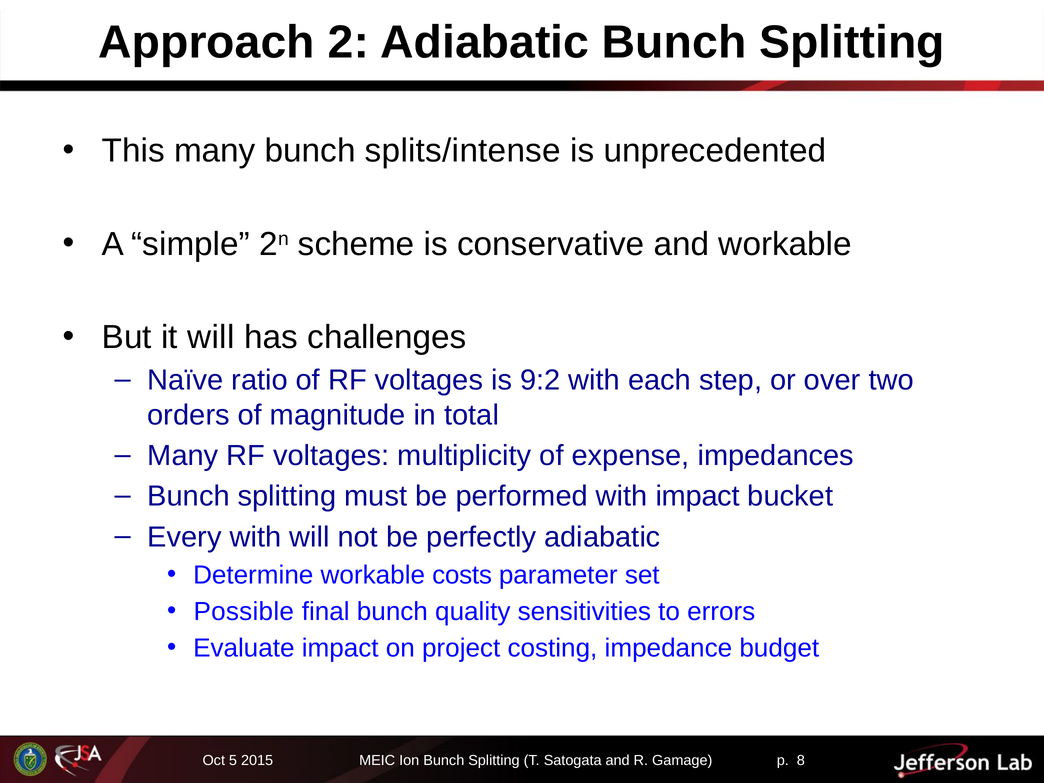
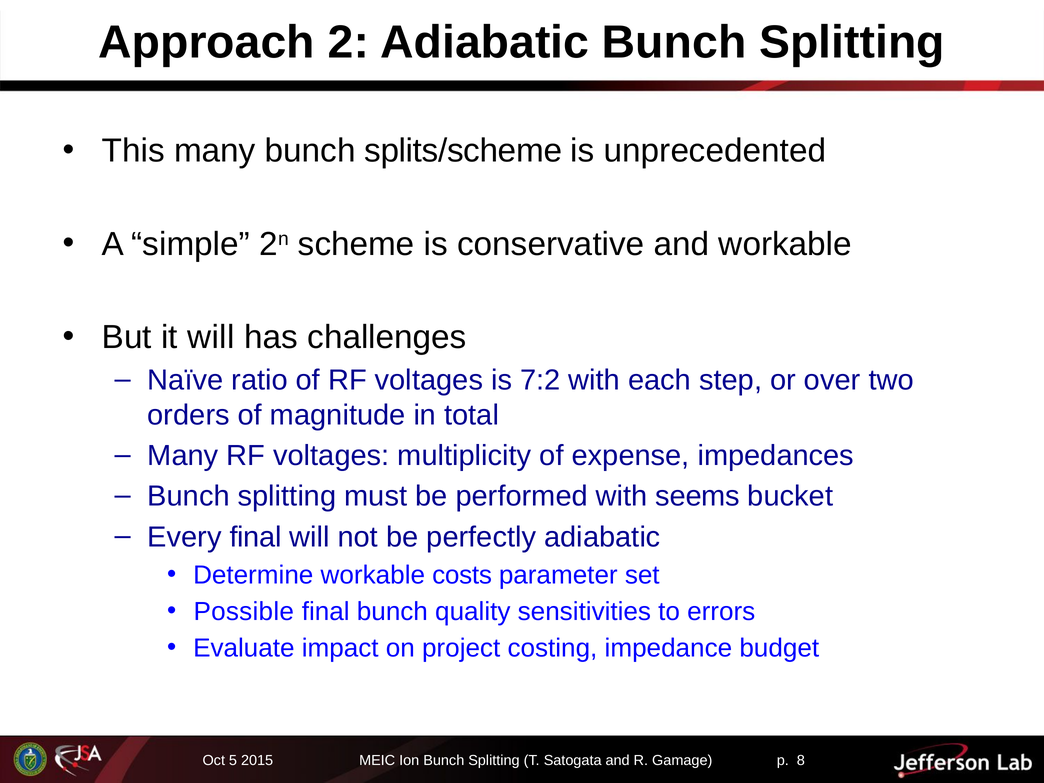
splits/intense: splits/intense -> splits/scheme
9:2: 9:2 -> 7:2
with impact: impact -> seems
Every with: with -> final
